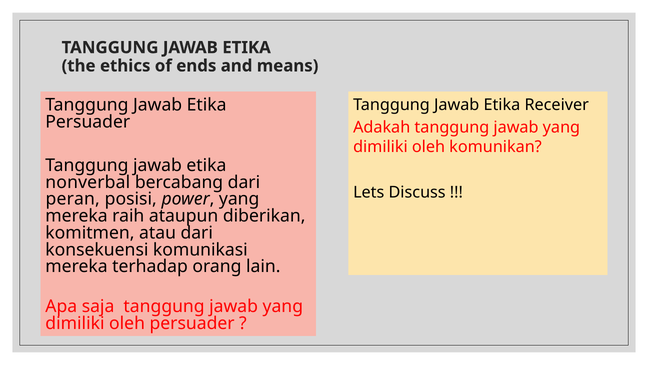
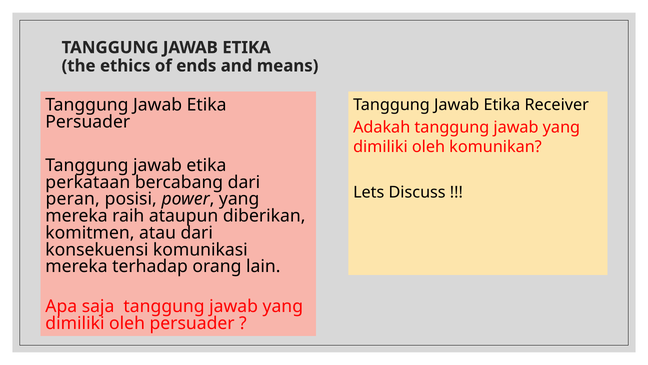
nonverbal: nonverbal -> perkataan
